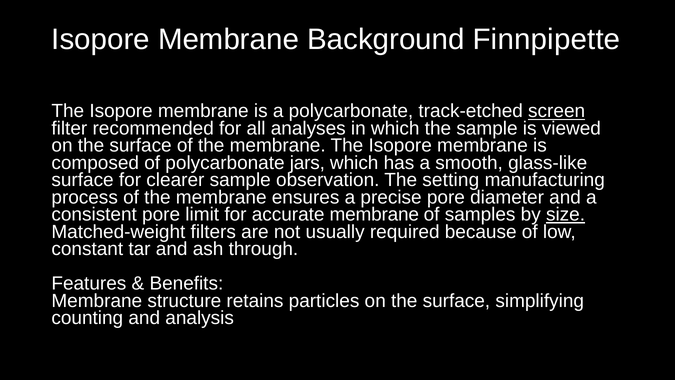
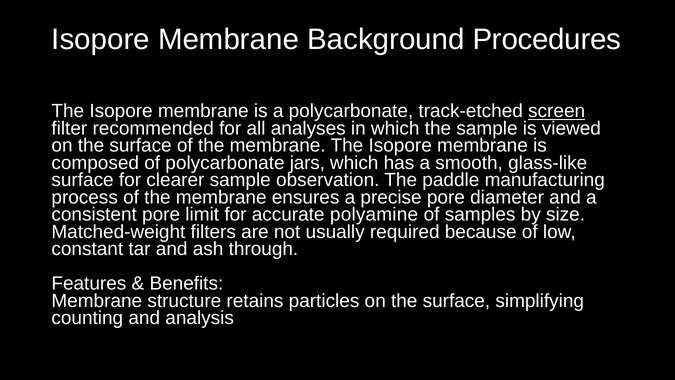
Finnpipette: Finnpipette -> Procedures
setting: setting -> paddle
accurate membrane: membrane -> polyamine
size underline: present -> none
